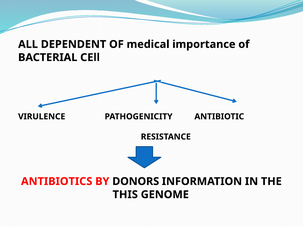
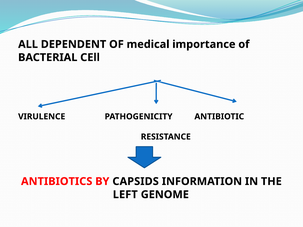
DONORS: DONORS -> CAPSIDS
THIS: THIS -> LEFT
